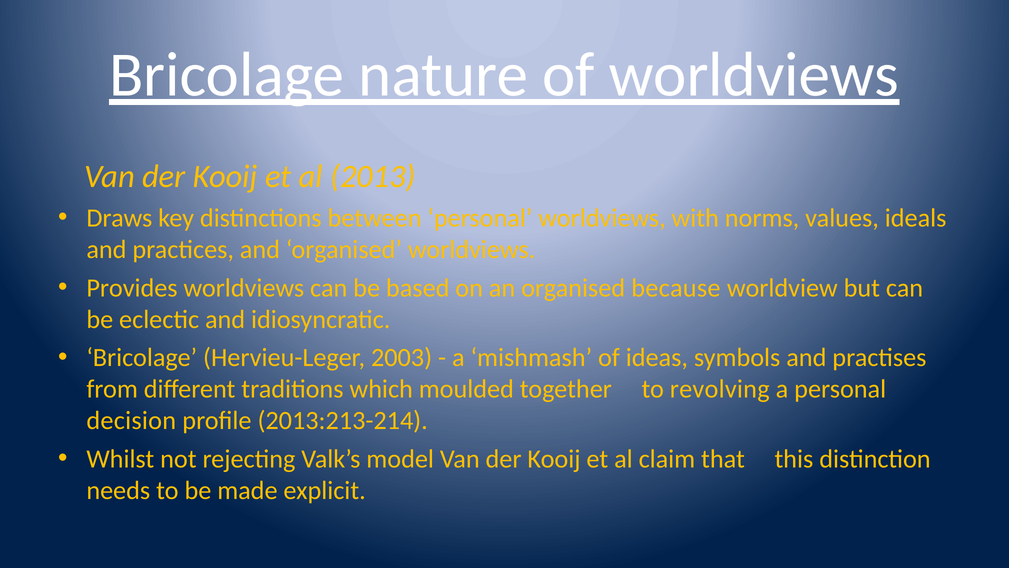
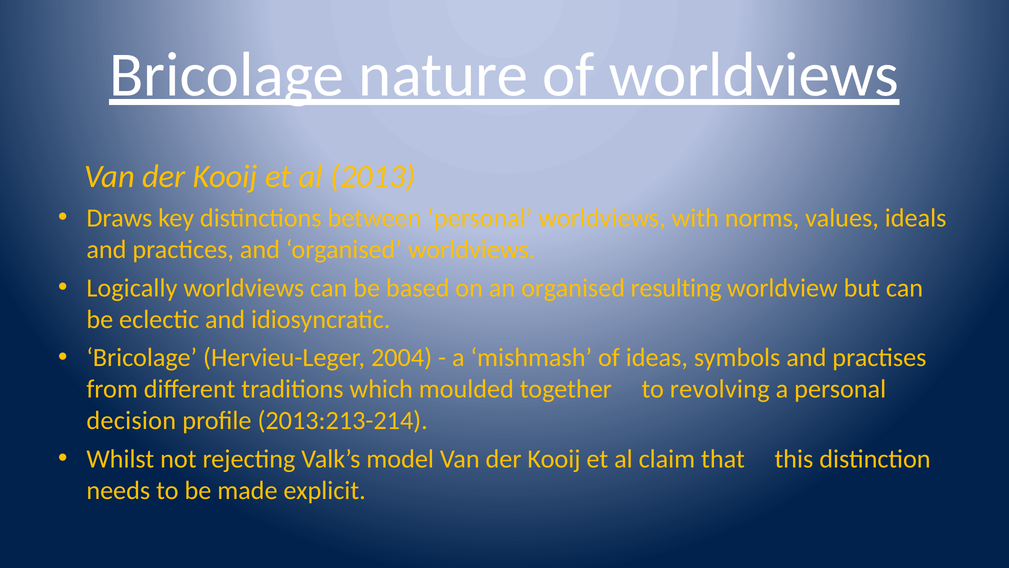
Provides: Provides -> Logically
because: because -> resulting
2003: 2003 -> 2004
